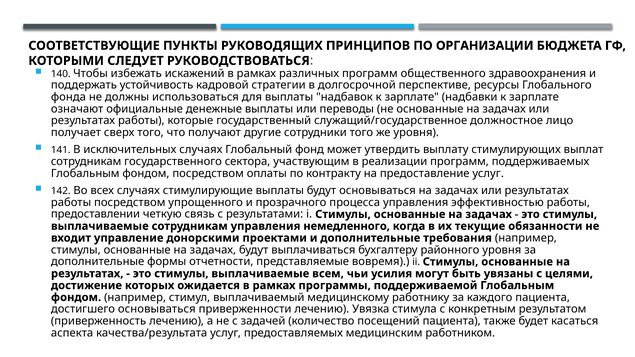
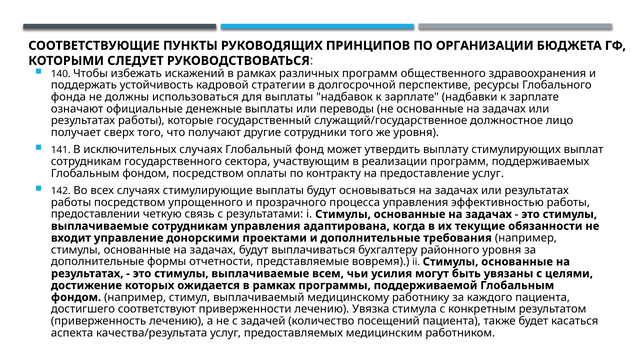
немедленного: немедленного -> адаптирована
достигшего основываться: основываться -> соответствуют
